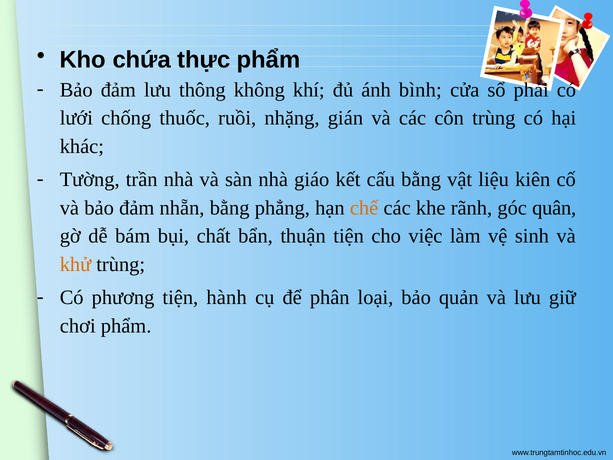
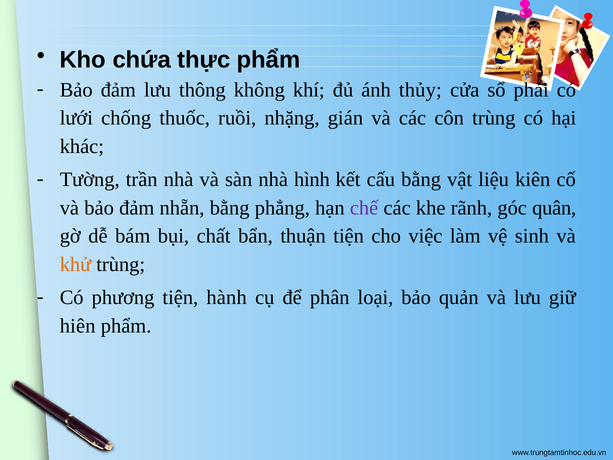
bình: bình -> thủy
giáo: giáo -> hình
chế colour: orange -> purple
chơi: chơi -> hiên
